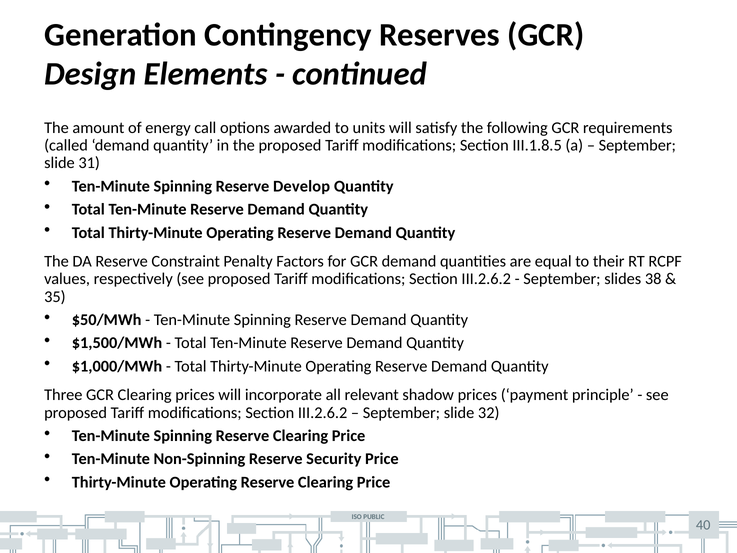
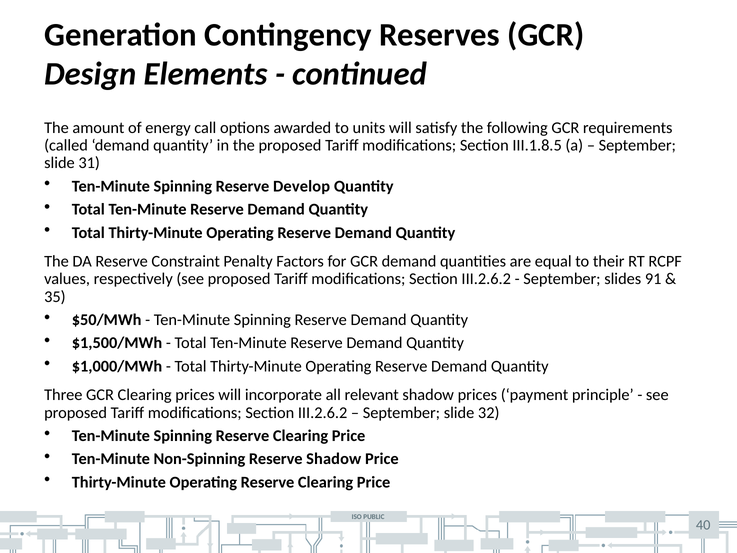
38: 38 -> 91
Reserve Security: Security -> Shadow
